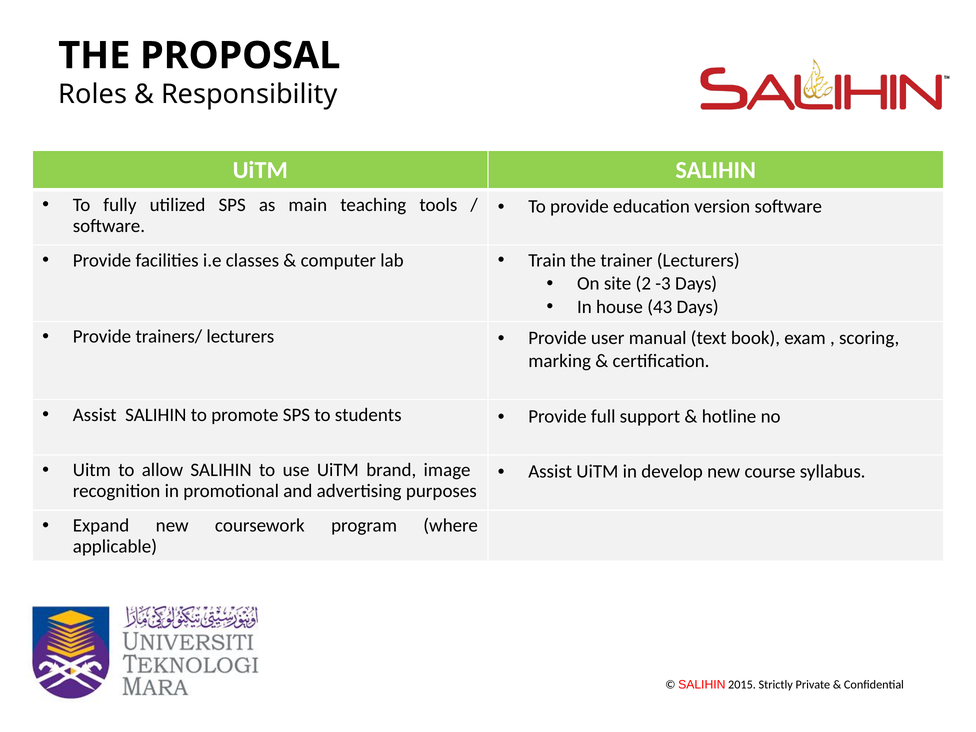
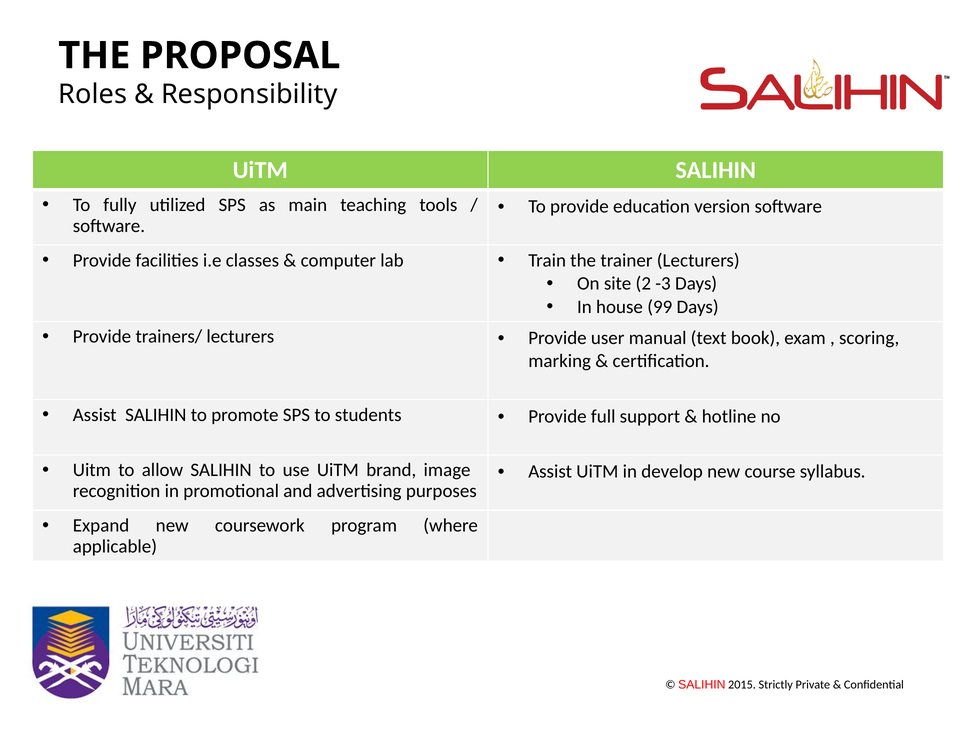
43: 43 -> 99
